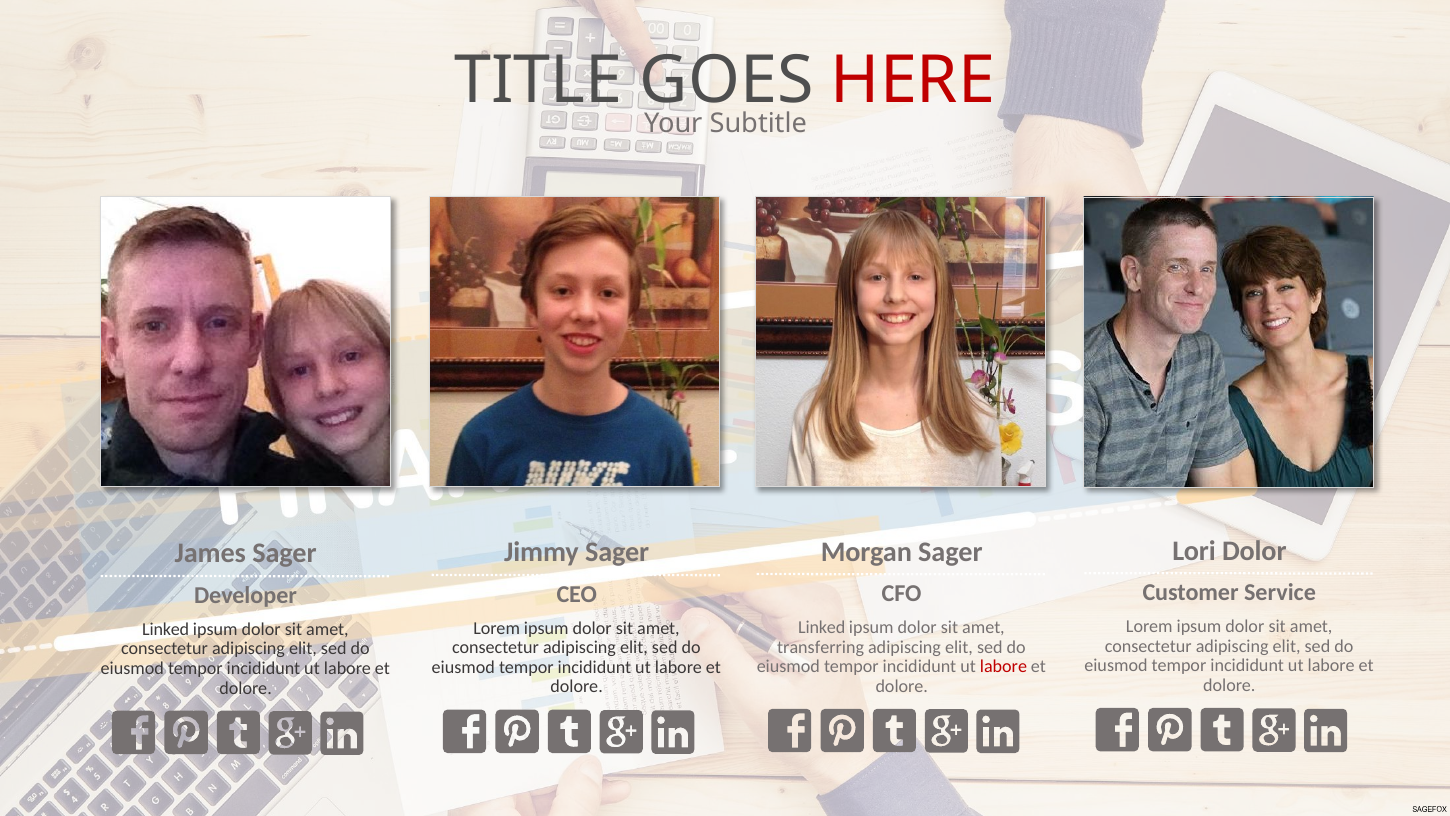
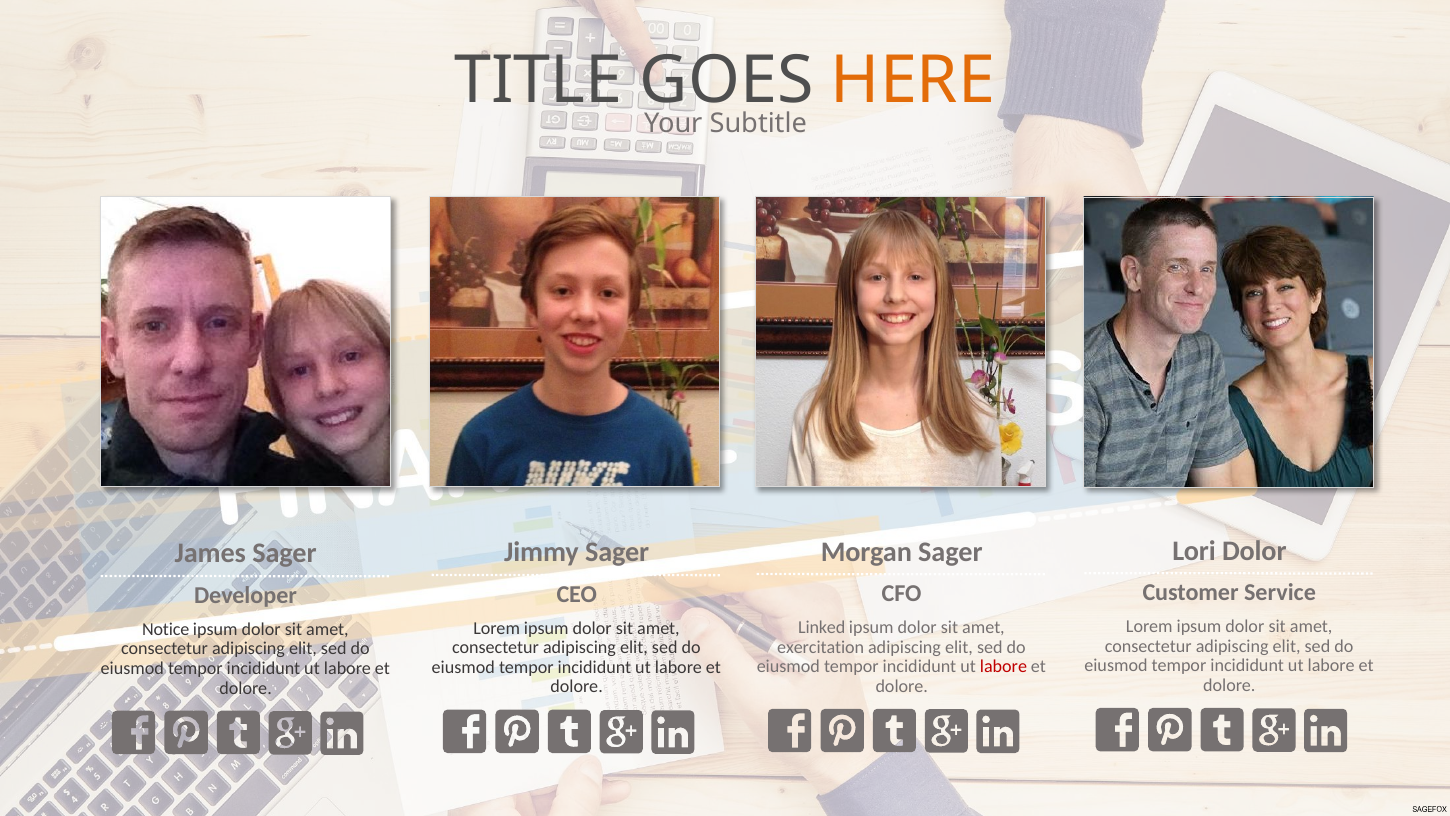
HERE colour: red -> orange
Linked at (166, 629): Linked -> Notice
transferring: transferring -> exercitation
